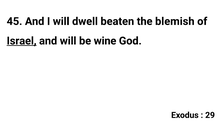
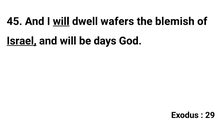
will at (61, 21) underline: none -> present
beaten: beaten -> wafers
wine: wine -> days
